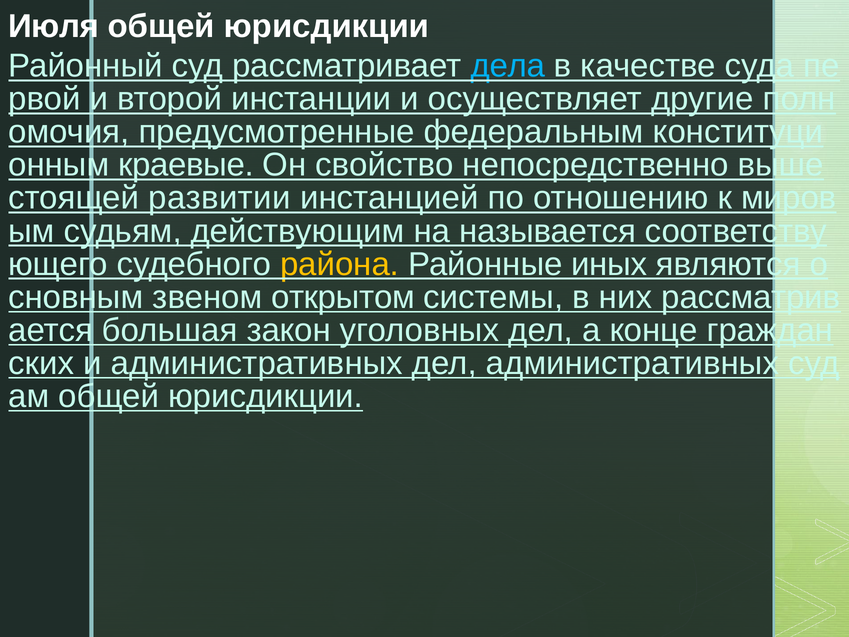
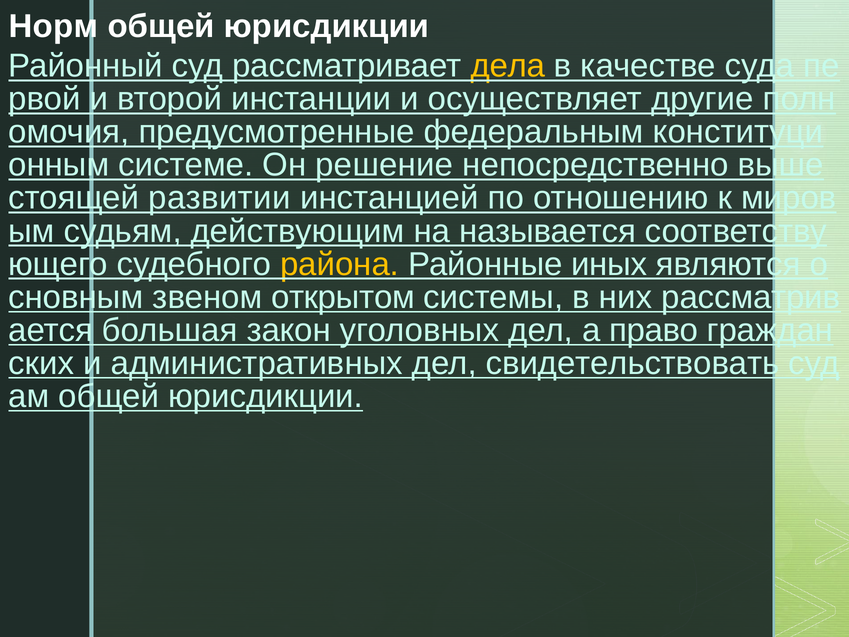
Июля: Июля -> Норм
дела colour: light blue -> yellow
краевые: краевые -> системе
свойство: свойство -> решение
конце: конце -> право
дел административных: административных -> свидетельствовать
